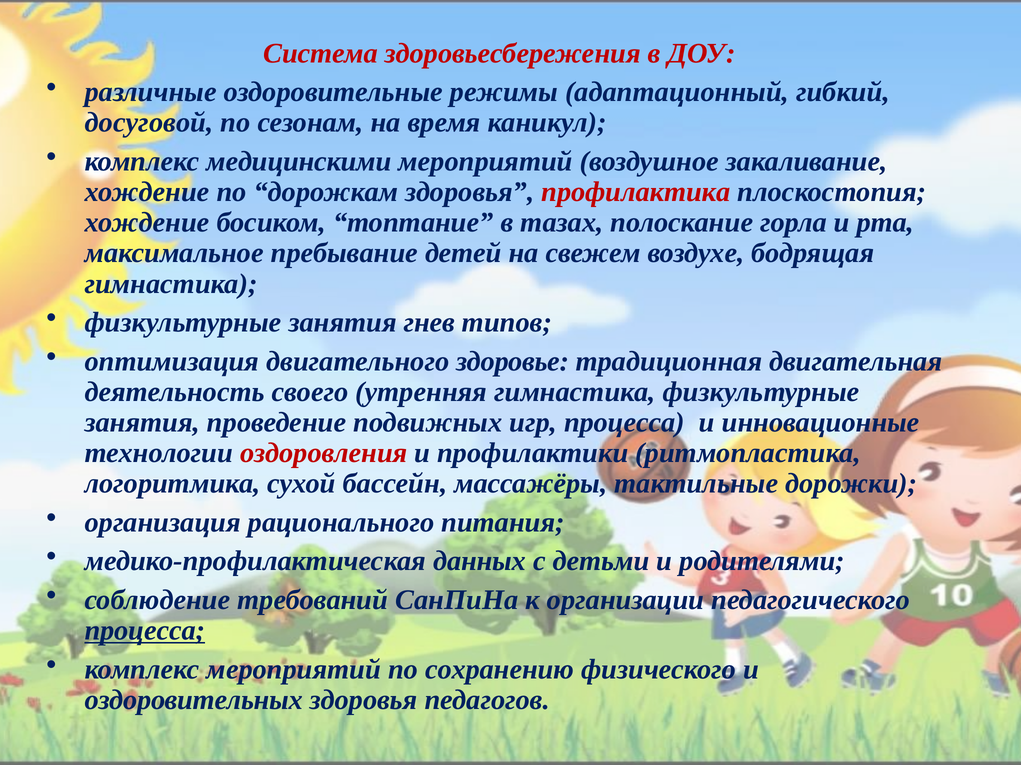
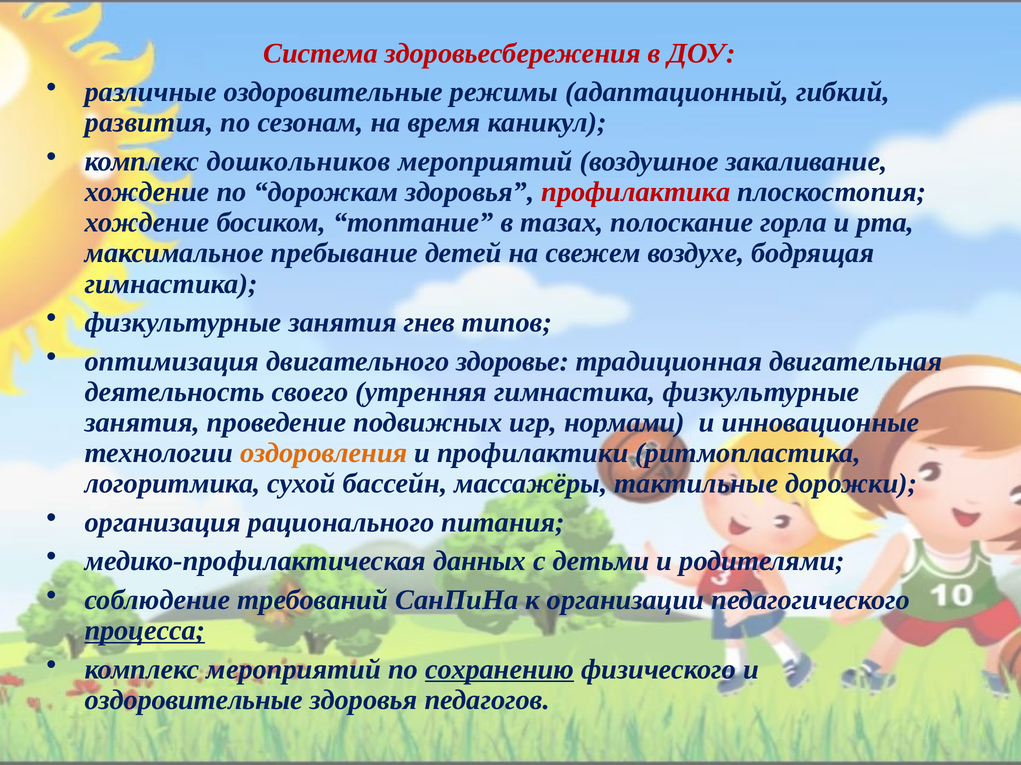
досуговой: досуговой -> развития
медицинскими: медицинскими -> дошкольников
игр процесса: процесса -> нормами
оздоровления colour: red -> orange
сохранению underline: none -> present
оздоровительных at (194, 700): оздоровительных -> оздоровительные
